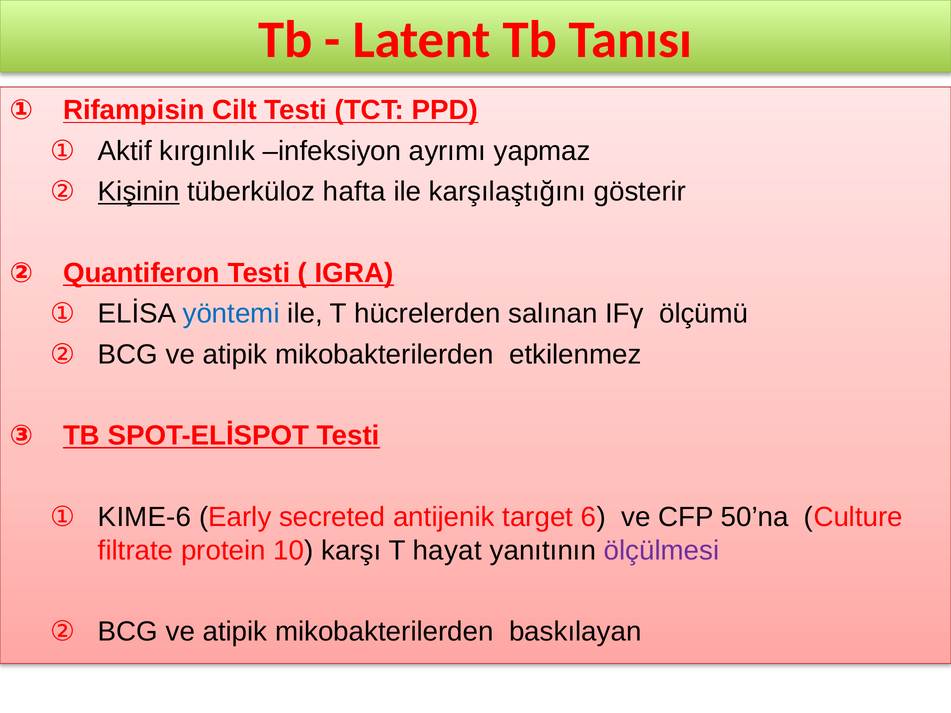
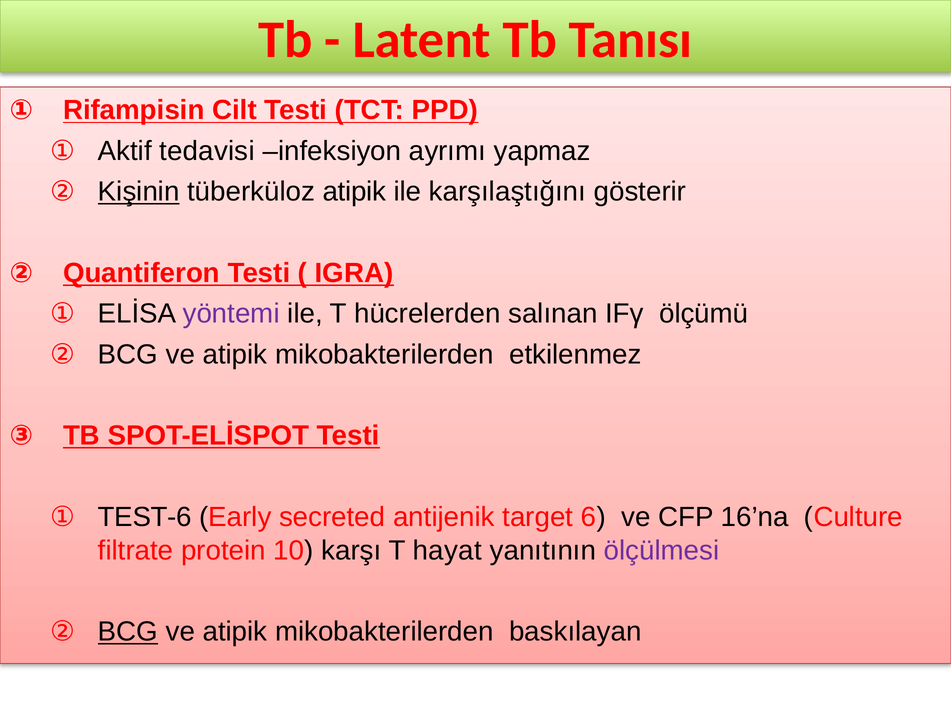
kırgınlık: kırgınlık -> tedavisi
tüberküloz hafta: hafta -> atipik
yöntemi colour: blue -> purple
KIME-6: KIME-6 -> TEST-6
50’na: 50’na -> 16’na
BCG at (128, 632) underline: none -> present
